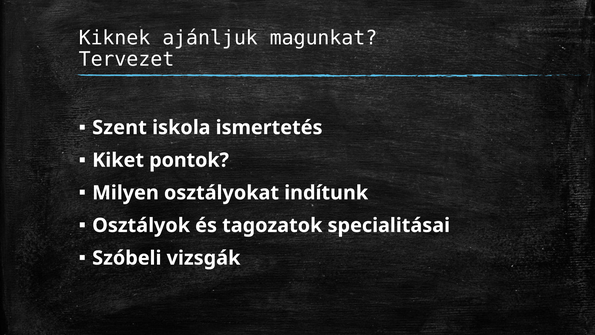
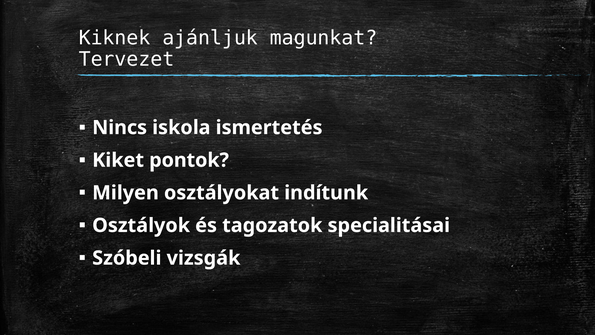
Szent: Szent -> Nincs
